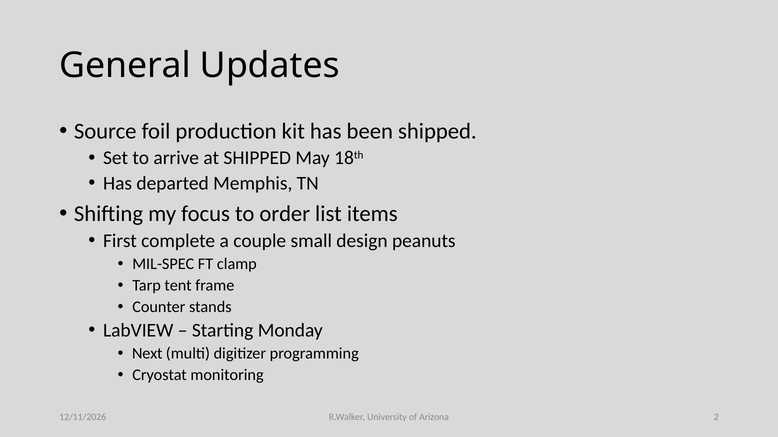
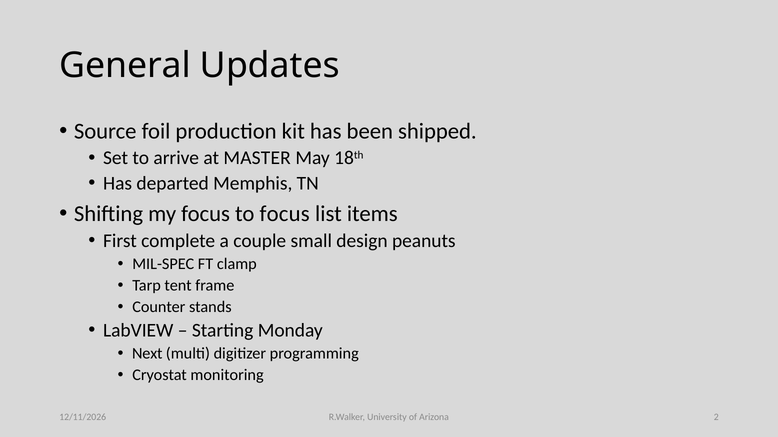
at SHIPPED: SHIPPED -> MASTER
to order: order -> focus
